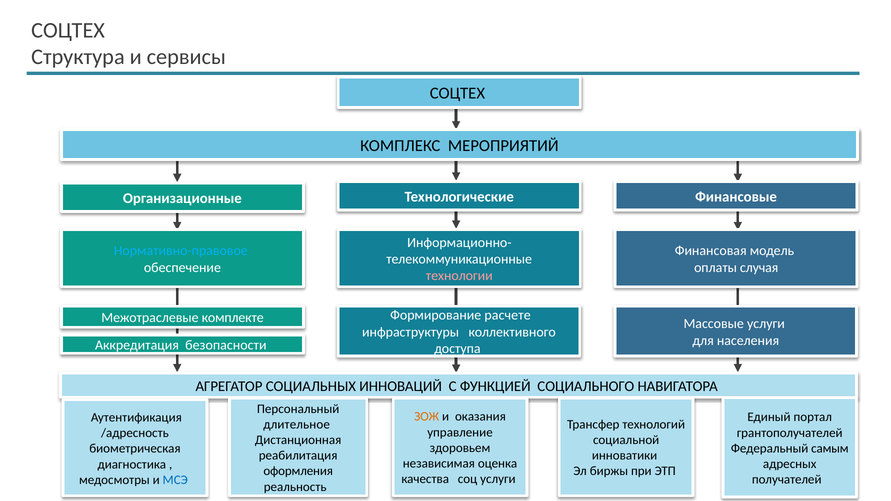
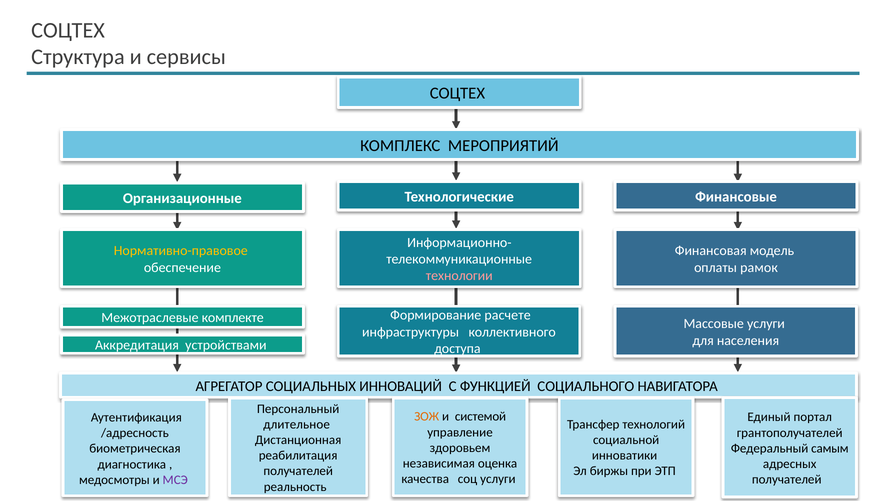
Нормативно-правовое colour: light blue -> yellow
случая: случая -> рамок
безопасности: безопасности -> устройствами
оказания: оказания -> системой
оформления at (298, 471): оформления -> получателей
МСЭ colour: blue -> purple
